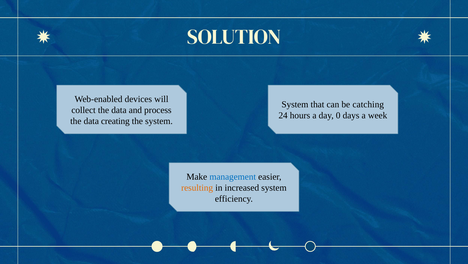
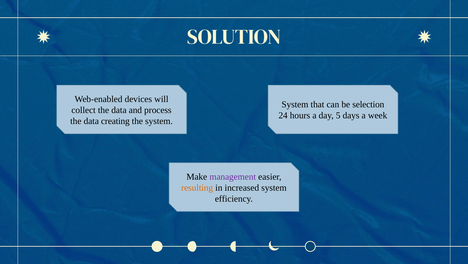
catching: catching -> selection
0: 0 -> 5
management colour: blue -> purple
